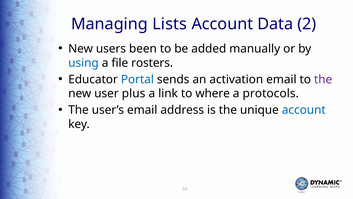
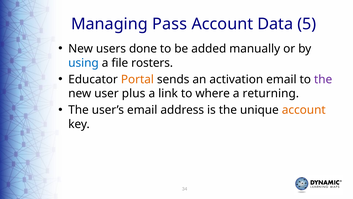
Lists: Lists -> Pass
2: 2 -> 5
been: been -> done
Portal colour: blue -> orange
protocols: protocols -> returning
account at (304, 110) colour: blue -> orange
